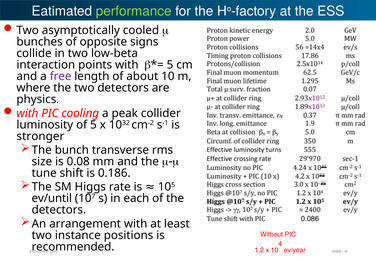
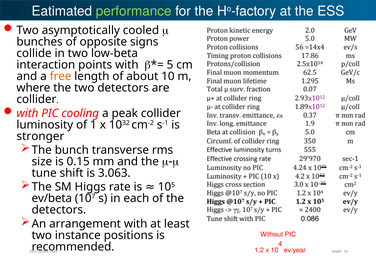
free colour: purple -> orange
physics at (36, 99): physics -> collider
of 5: 5 -> 1
0.08: 0.08 -> 0.15
0.186: 0.186 -> 3.063
ev/until: ev/until -> ev/beta
